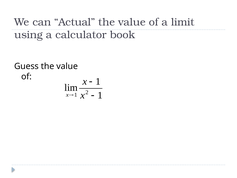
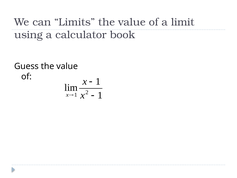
Actual: Actual -> Limits
